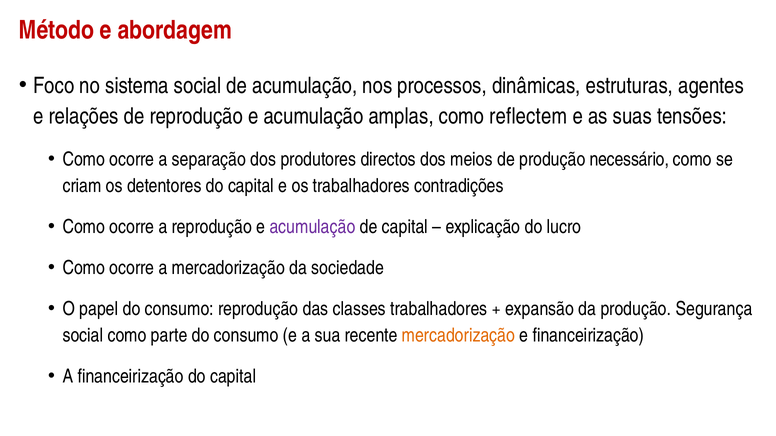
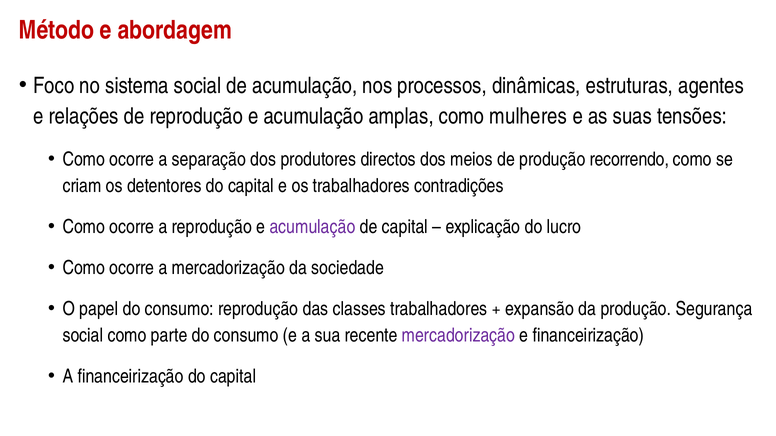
reflectem: reflectem -> mulheres
necessário: necessário -> recorrendo
mercadorização at (458, 336) colour: orange -> purple
